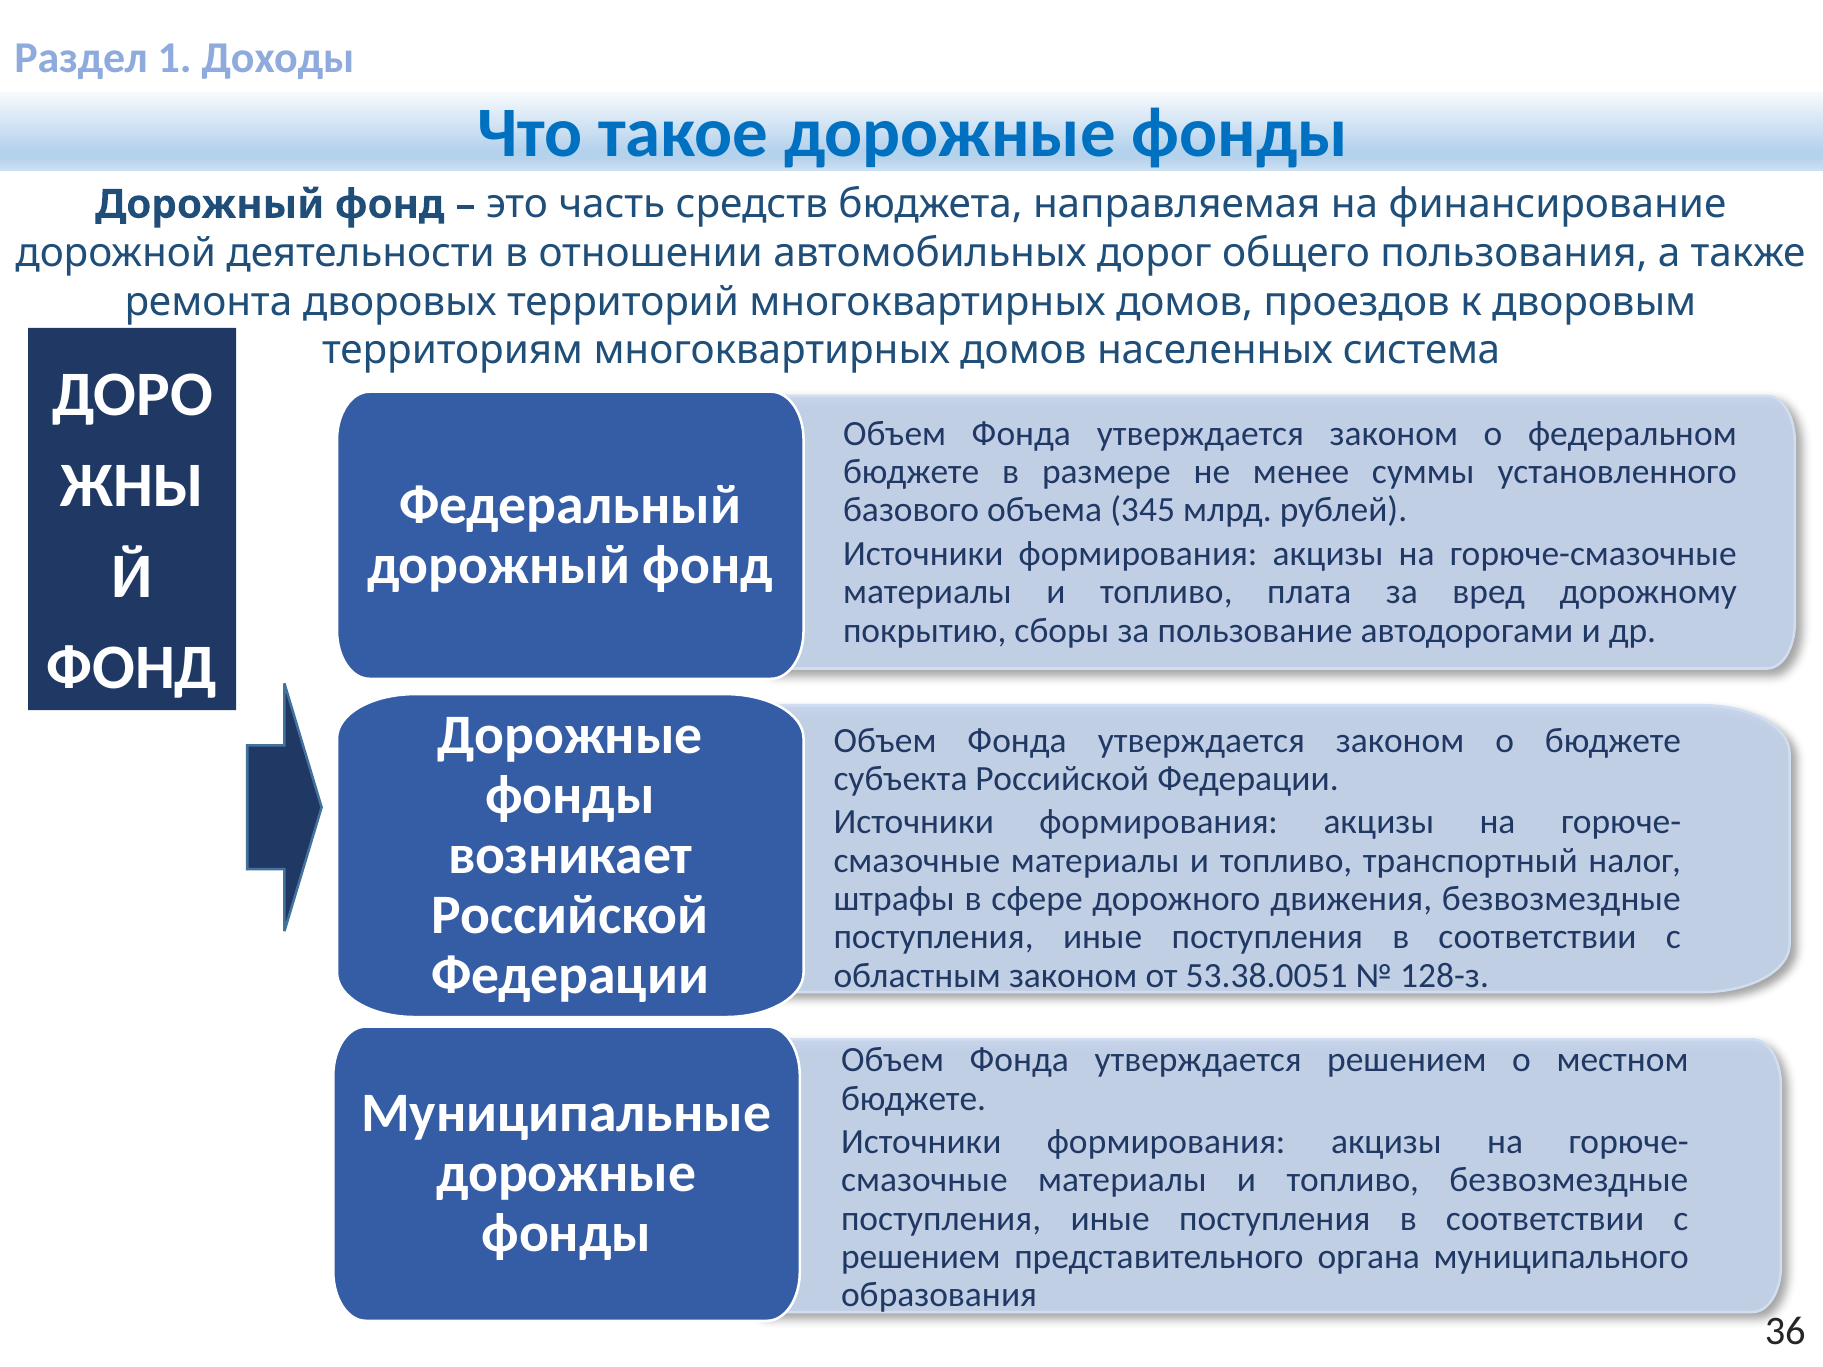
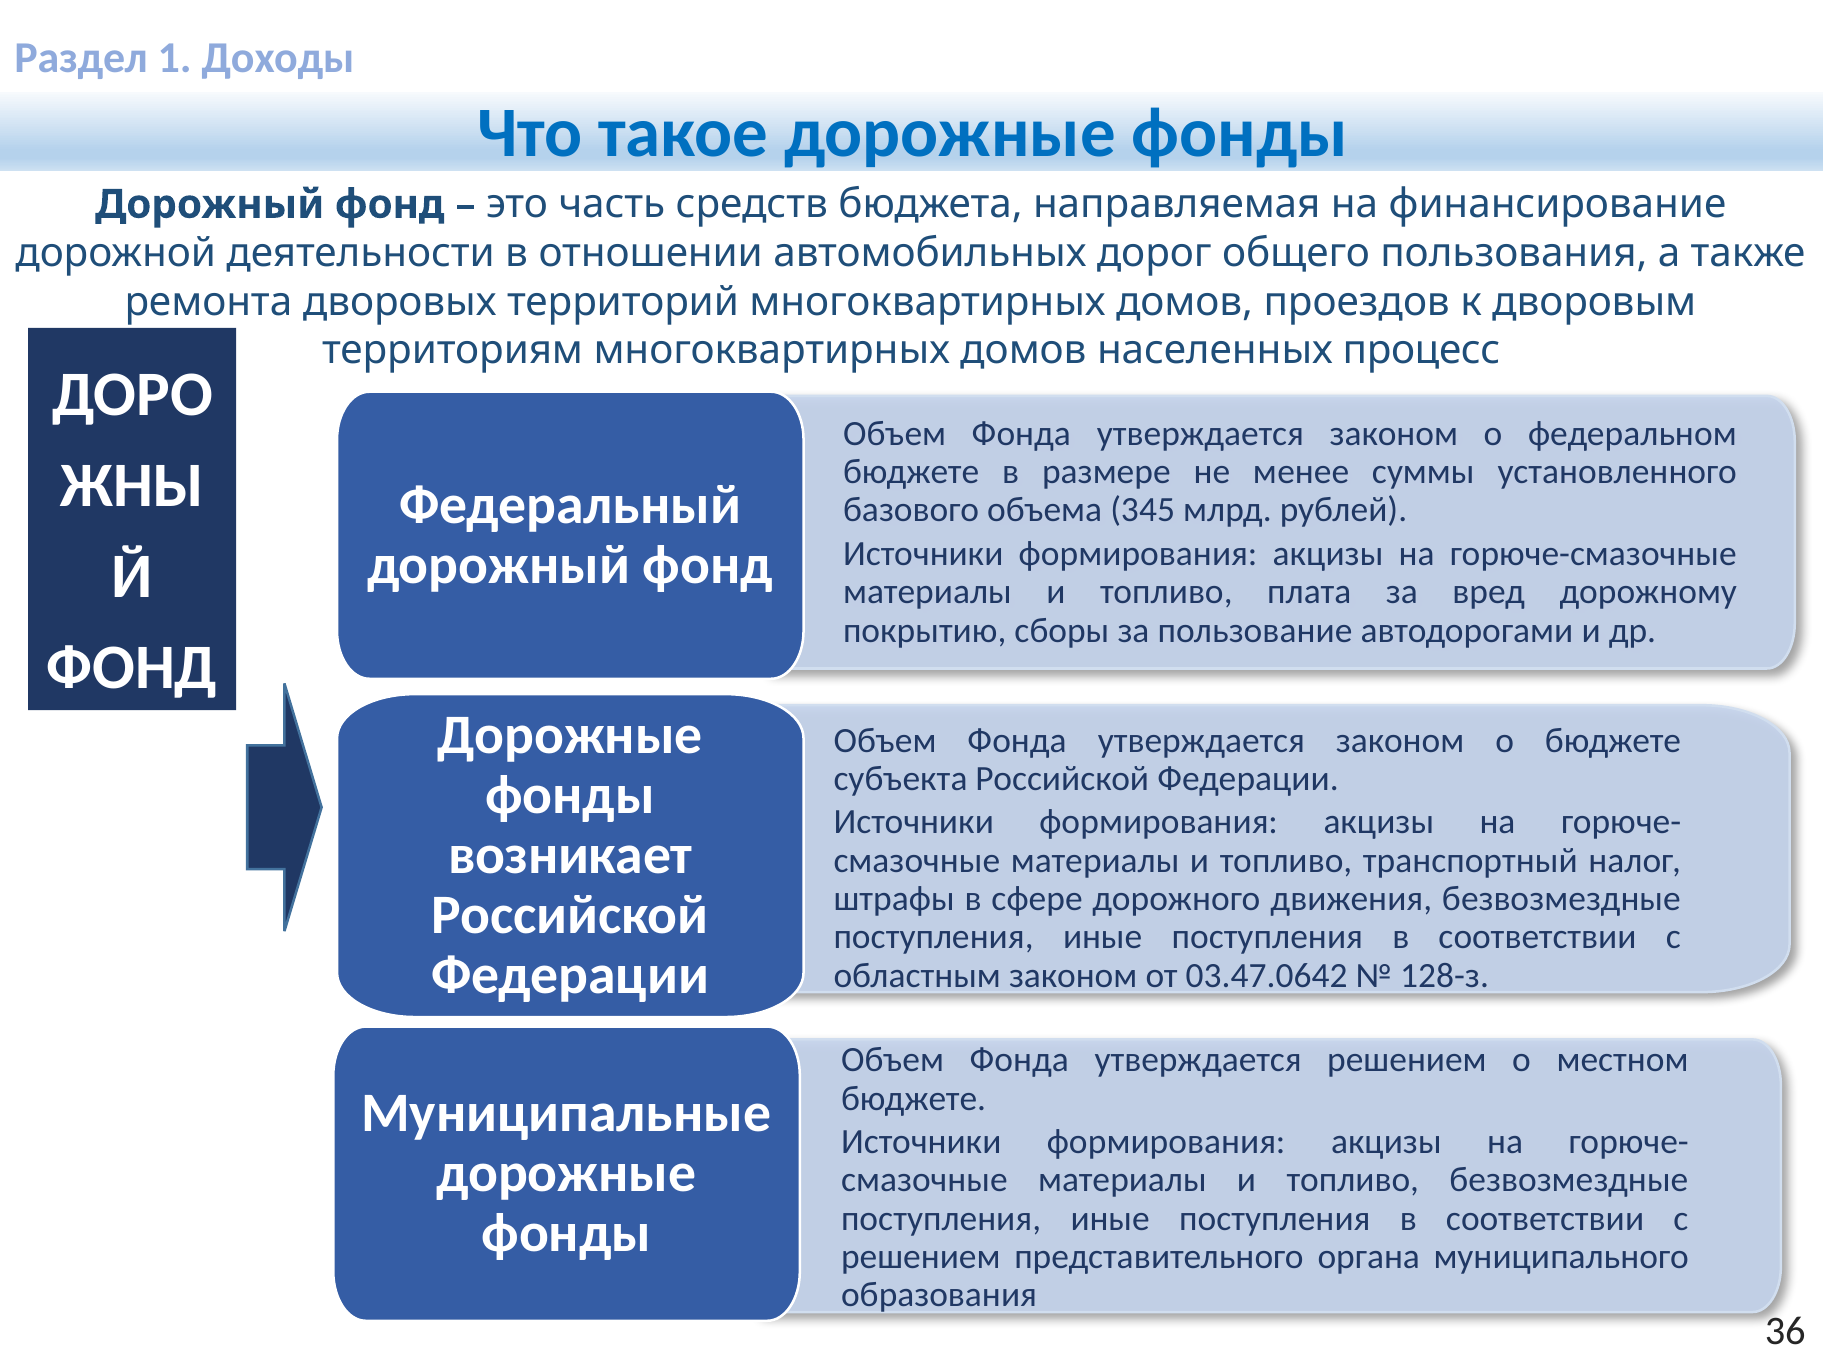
система: система -> процесс
53.38.0051: 53.38.0051 -> 03.47.0642
